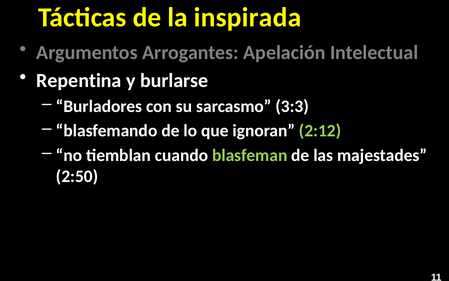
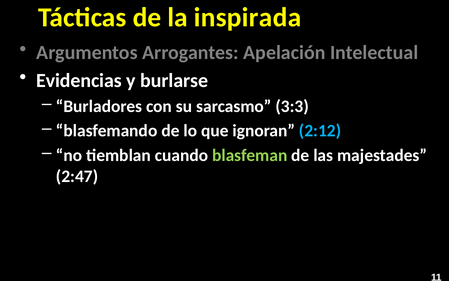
Repentina: Repentina -> Evidencias
2:12 colour: light green -> light blue
2:50: 2:50 -> 2:47
